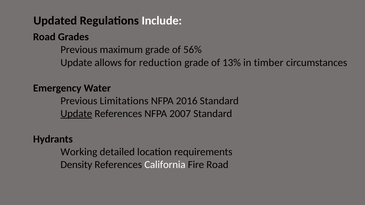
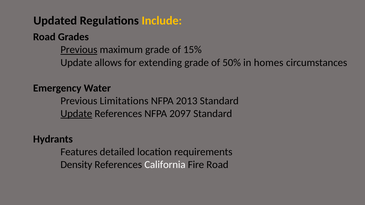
Include colour: white -> yellow
Previous at (79, 50) underline: none -> present
56%: 56% -> 15%
reduction: reduction -> extending
13%: 13% -> 50%
timber: timber -> homes
2016: 2016 -> 2013
2007: 2007 -> 2097
Working: Working -> Features
